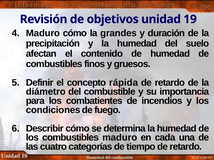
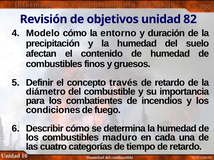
19: 19 -> 82
Maduro at (43, 33): Maduro -> Modelo
grandes: grandes -> entorno
rápida: rápida -> través
